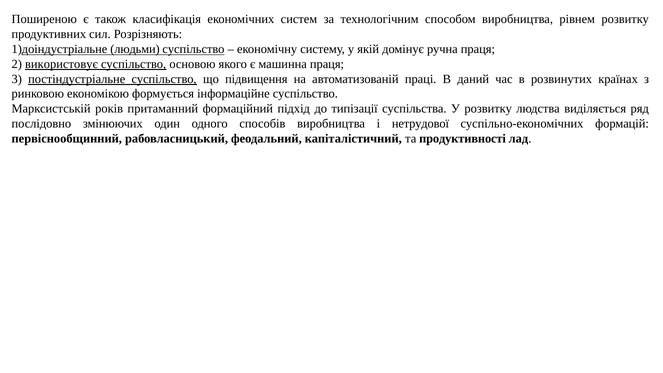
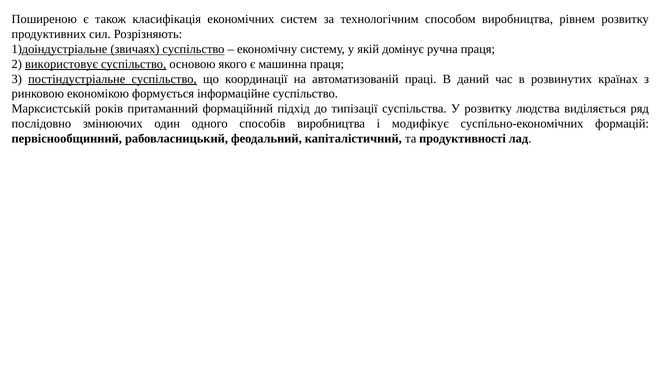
людьми: людьми -> звичаях
підвищення: підвищення -> координації
нетрудової: нетрудової -> модифікує
